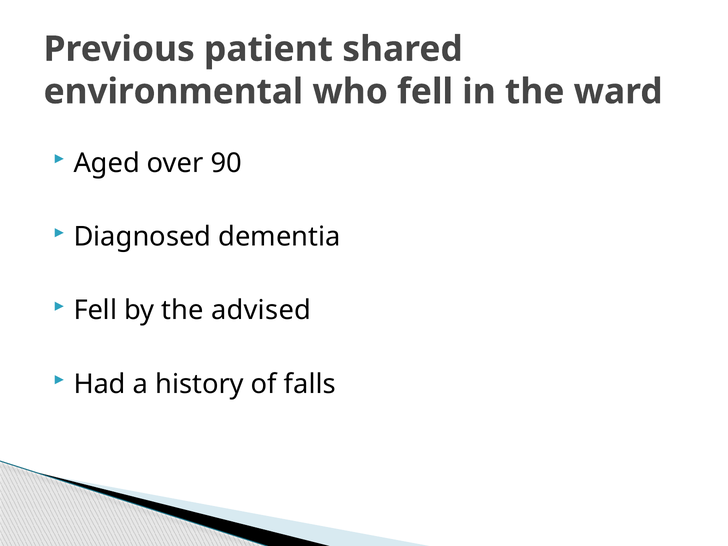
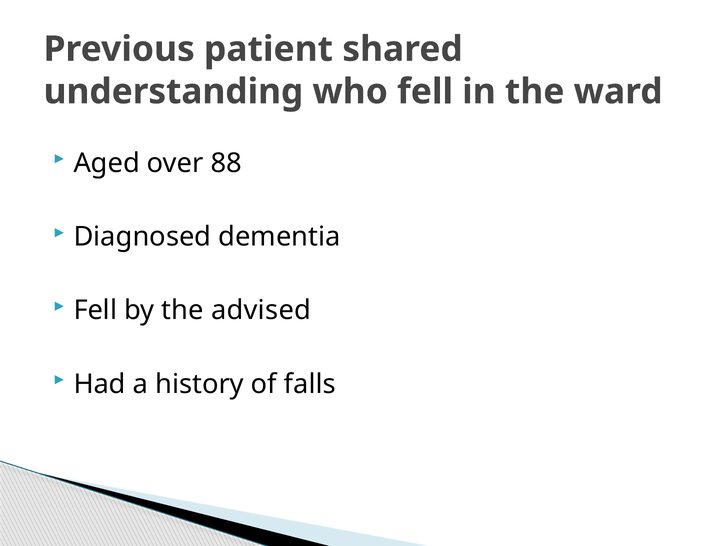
environmental: environmental -> understanding
90: 90 -> 88
